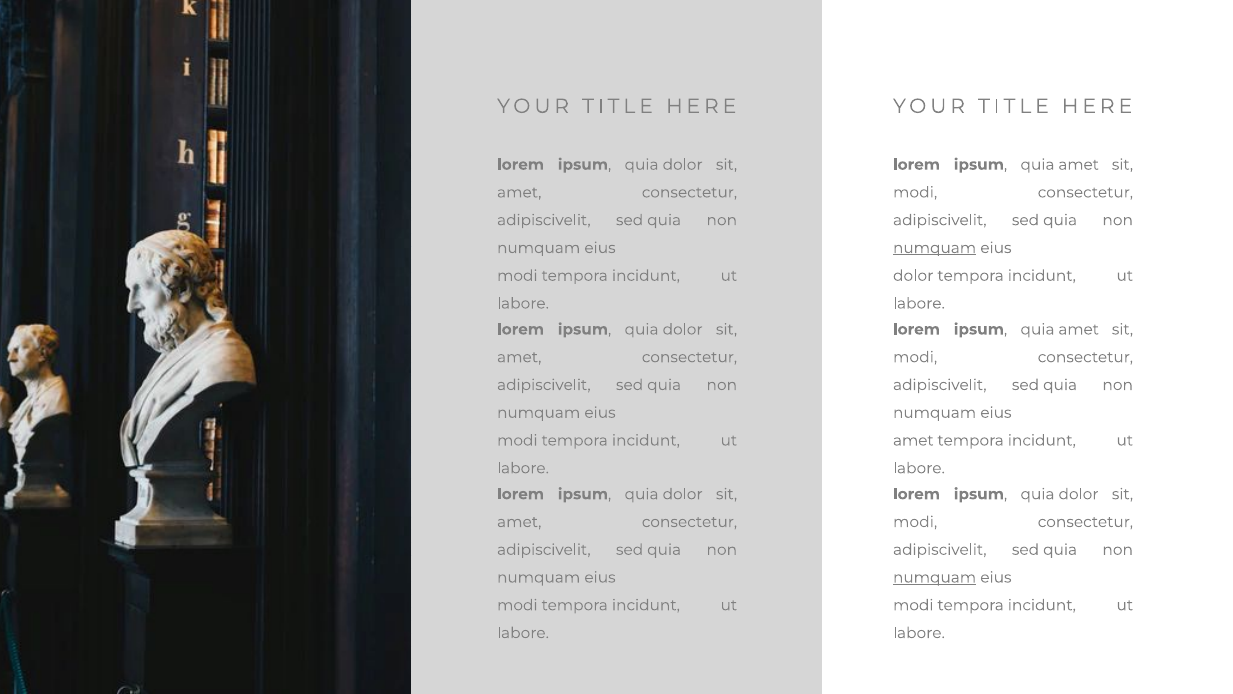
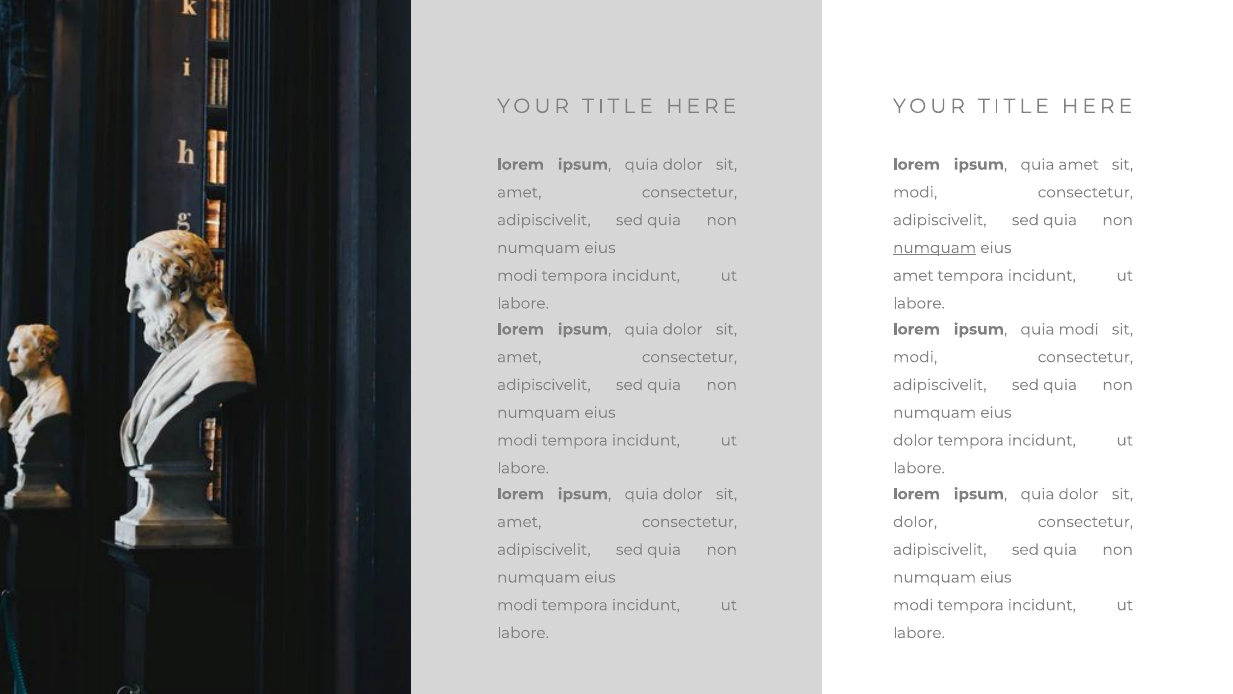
dolor at (913, 276): dolor -> amet
amet at (1079, 329): amet -> modi
amet at (913, 440): amet -> dolor
modi at (915, 522): modi -> dolor
numquam at (935, 577) underline: present -> none
